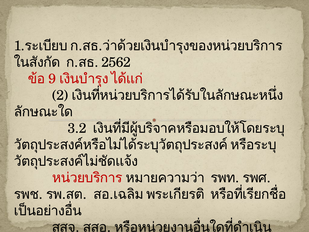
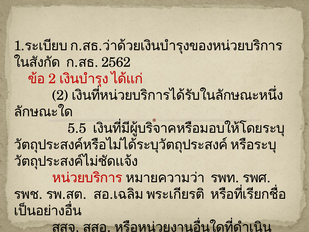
9 at (52, 79): 9 -> 2
3.2: 3.2 -> 5.5
